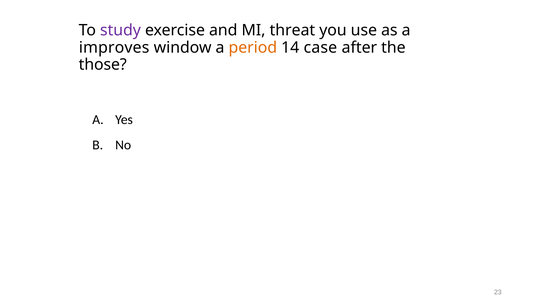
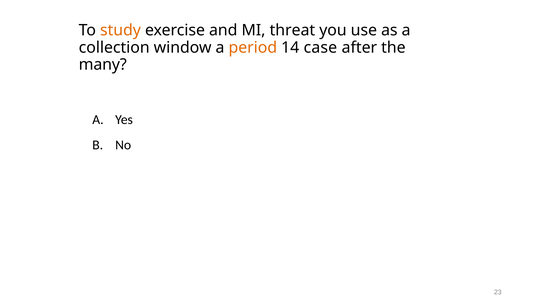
study colour: purple -> orange
improves: improves -> collection
those: those -> many
